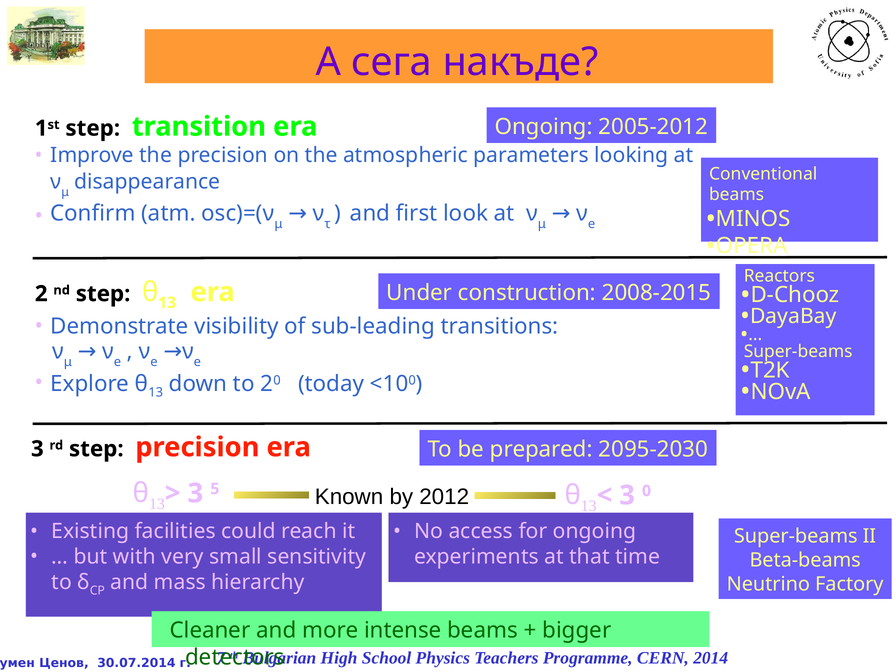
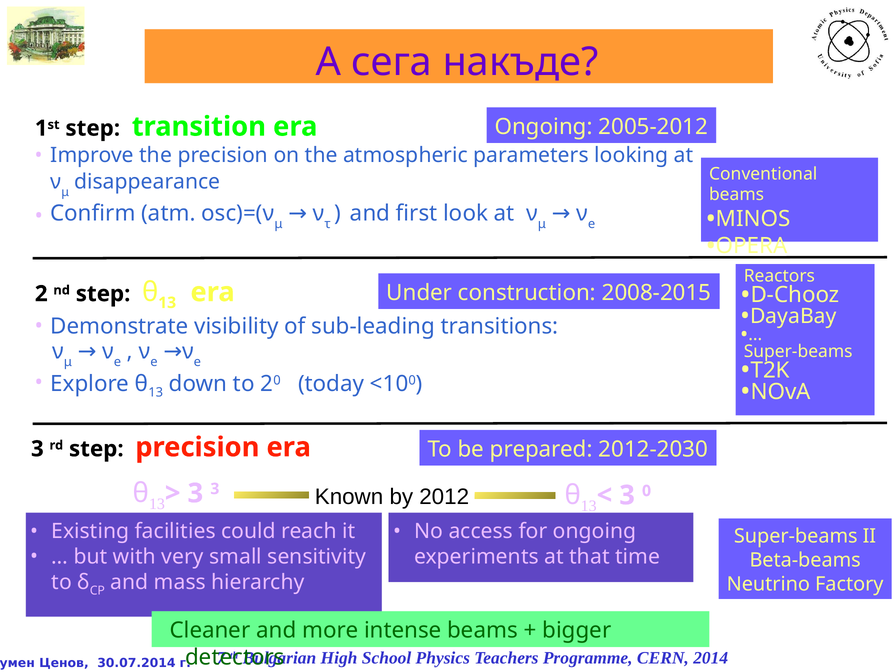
2095-2030: 2095-2030 -> 2012-2030
3 5: 5 -> 3
